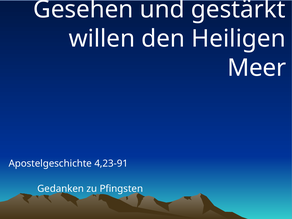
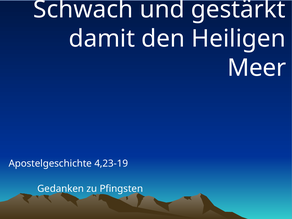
Gesehen: Gesehen -> Schwach
willen: willen -> damit
4,23-91: 4,23-91 -> 4,23-19
